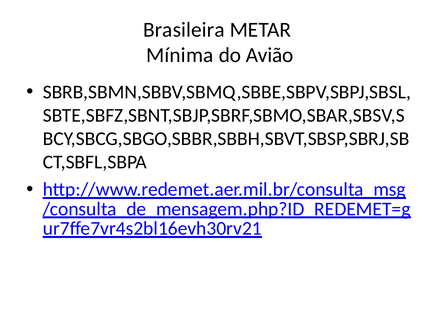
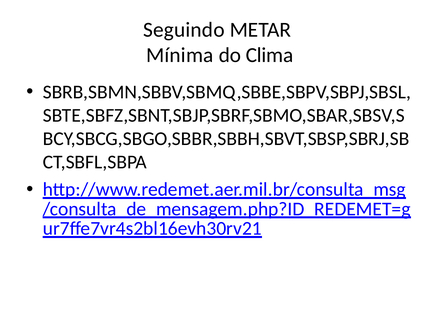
Brasileira: Brasileira -> Seguindo
Avião: Avião -> Clima
